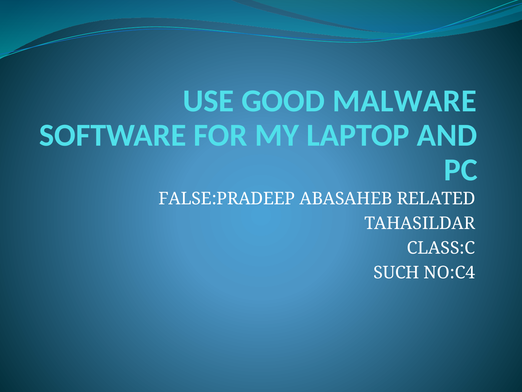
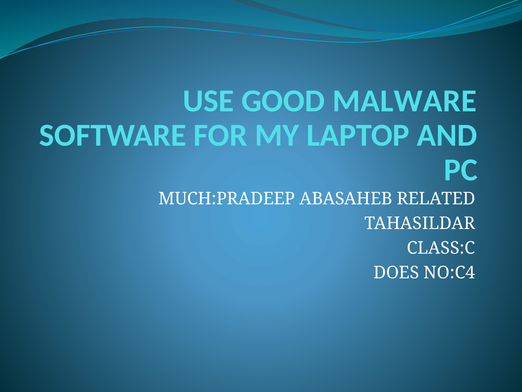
FALSE:PRADEEP: FALSE:PRADEEP -> MUCH:PRADEEP
SUCH: SUCH -> DOES
